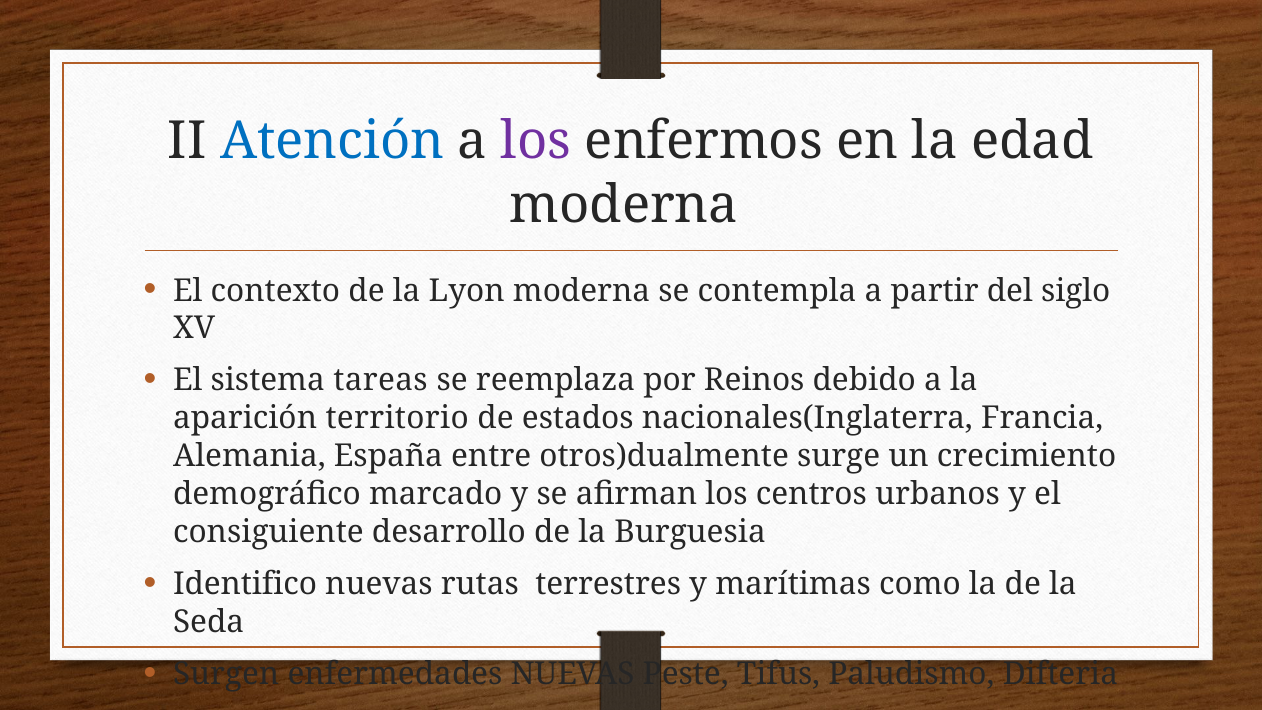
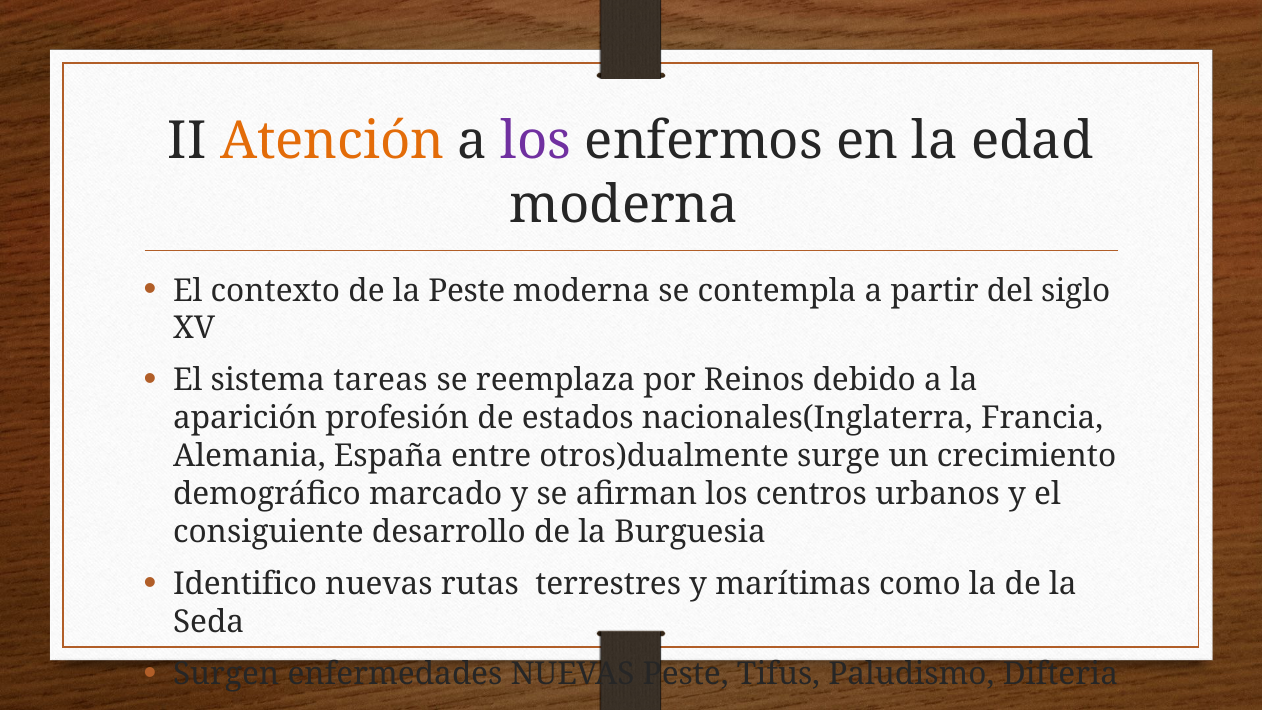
Atención colour: blue -> orange
la Lyon: Lyon -> Peste
territorio: territorio -> profesión
